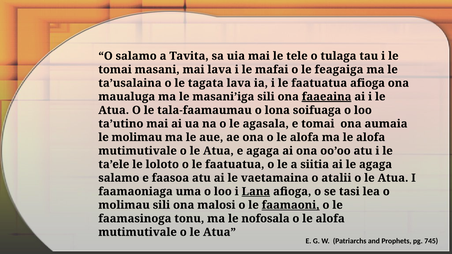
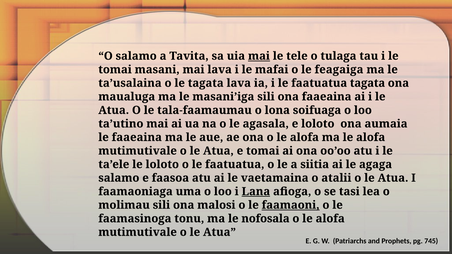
mai at (259, 56) underline: none -> present
faatuatua afioga: afioga -> tagata
faaeaina at (327, 97) underline: present -> none
e tomai: tomai -> loloto
le molimau: molimau -> faaeaina
e agaga: agaga -> tomai
